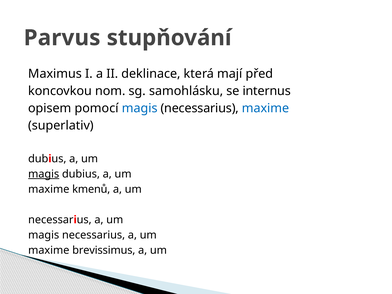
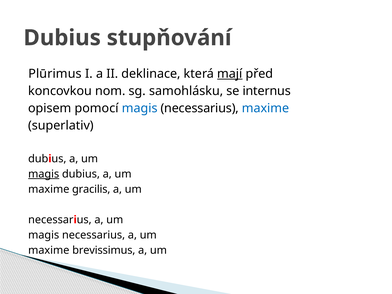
Parvus at (62, 38): Parvus -> Dubius
Maximus: Maximus -> Plūrimus
mají underline: none -> present
kmenů: kmenů -> gracilis
